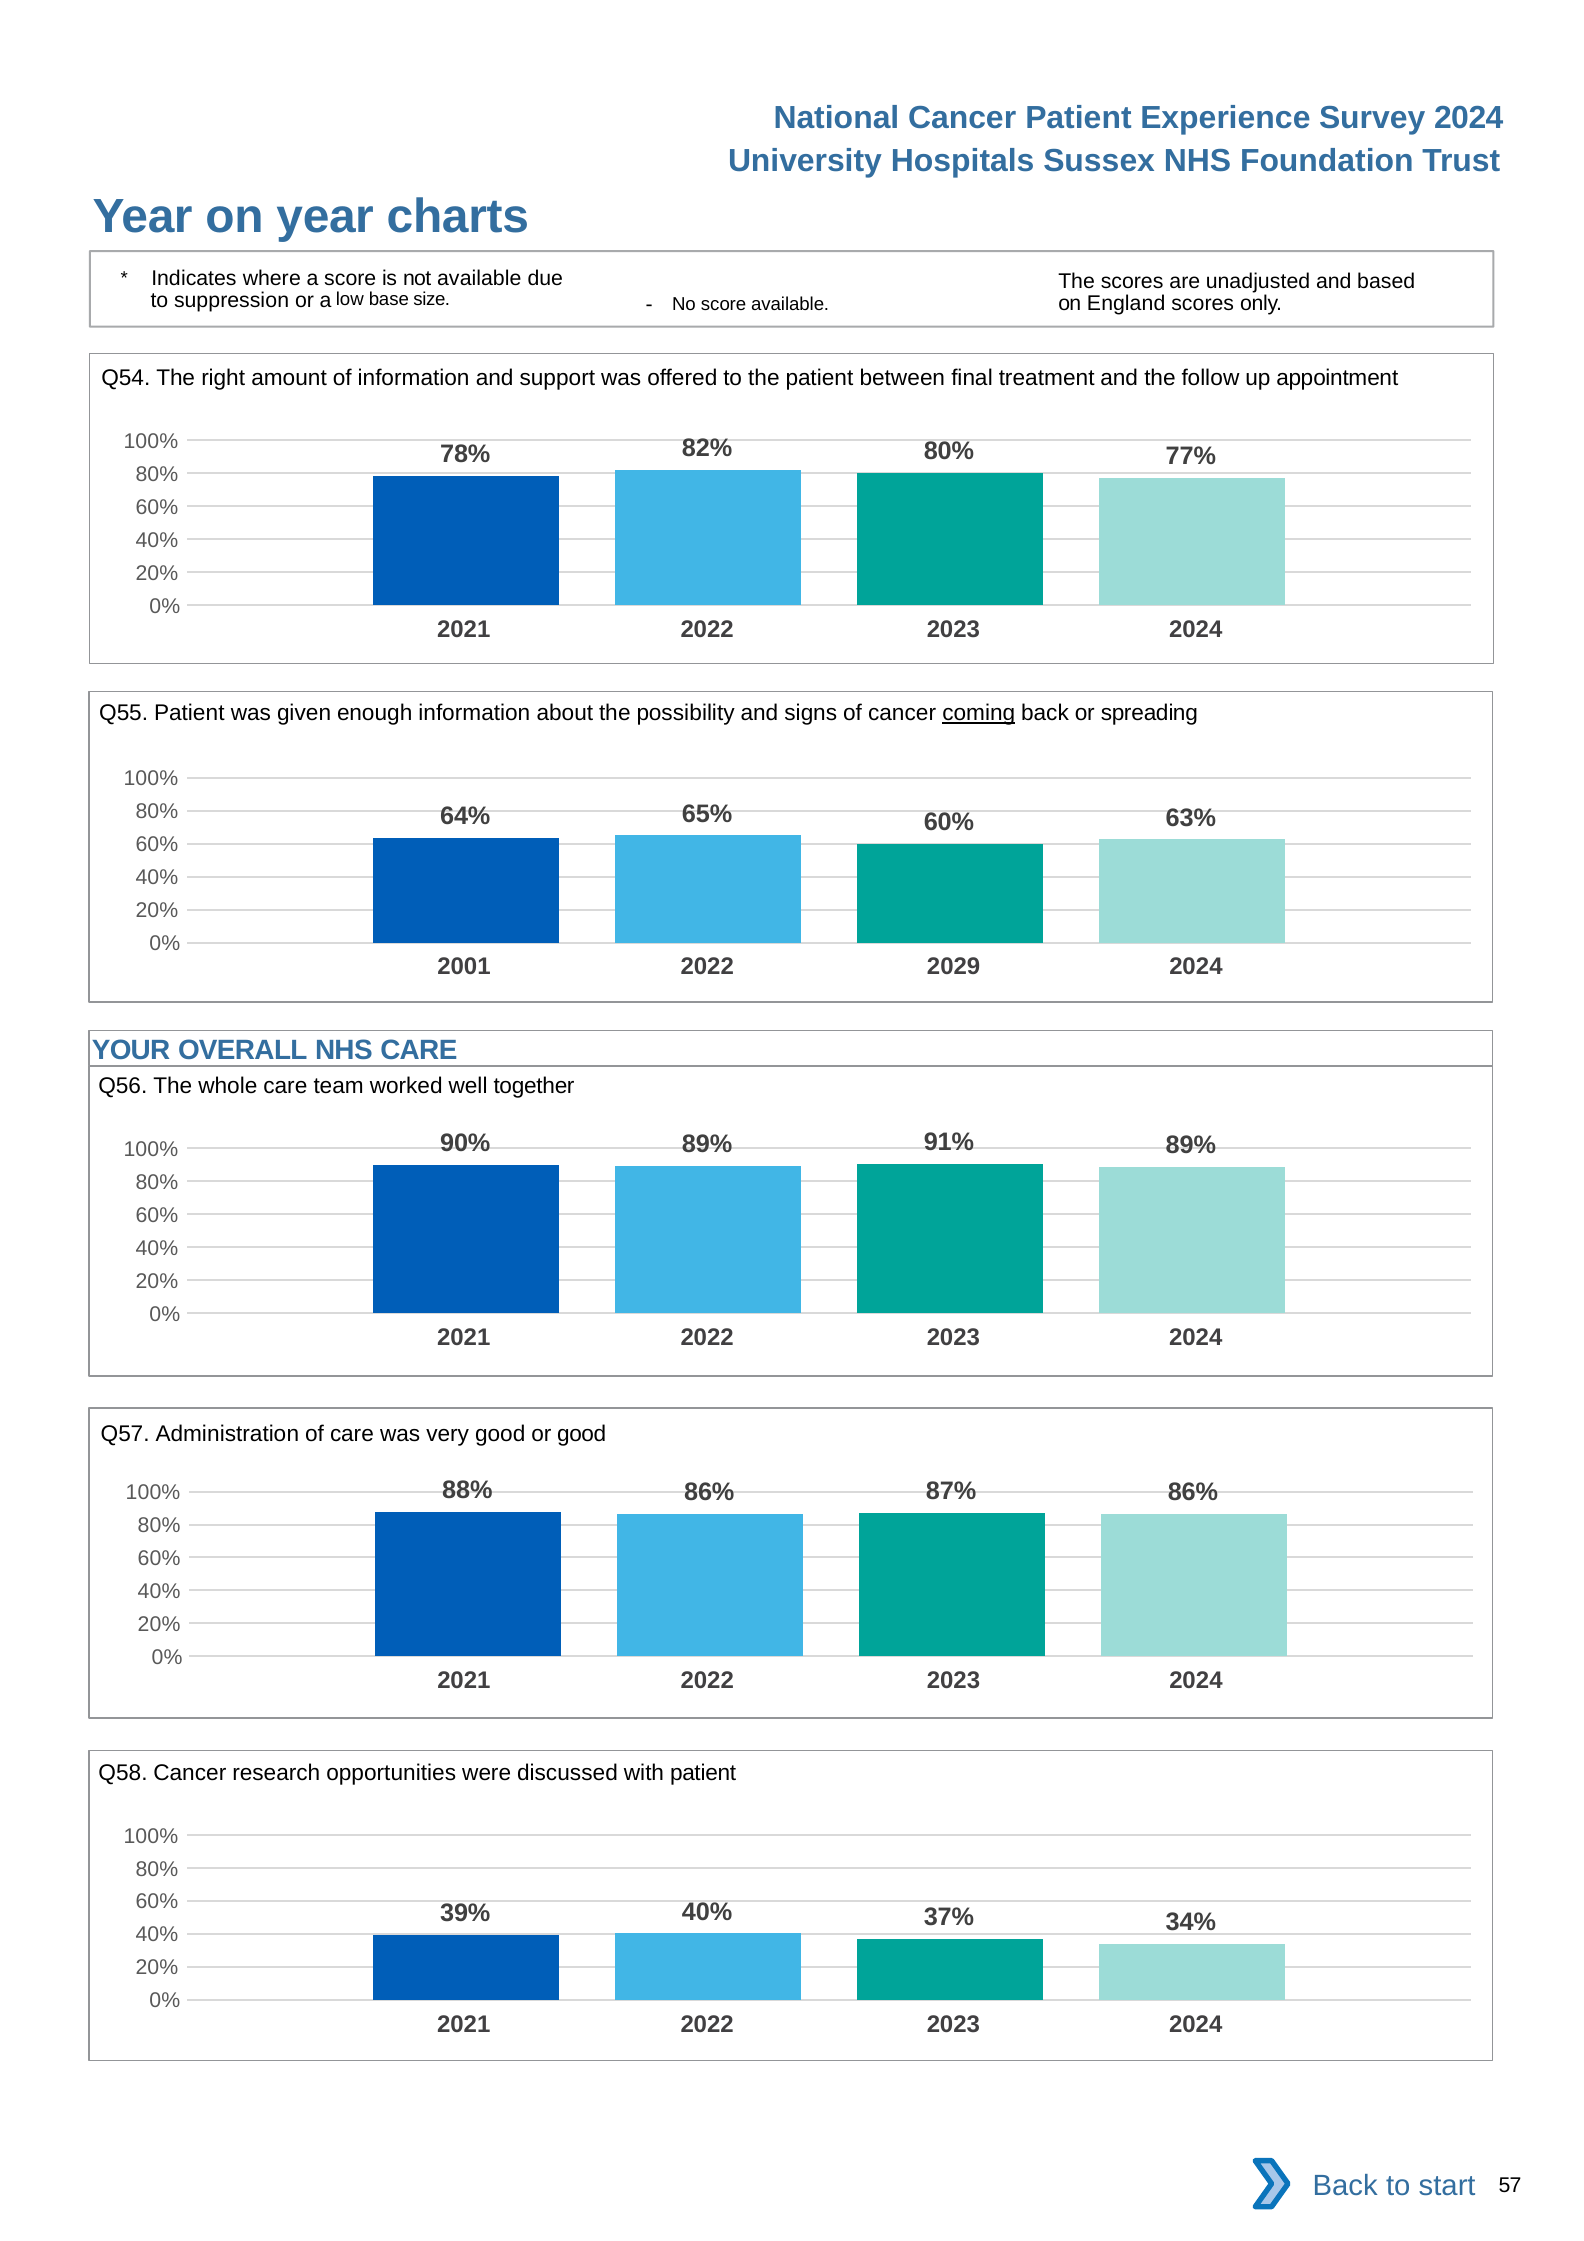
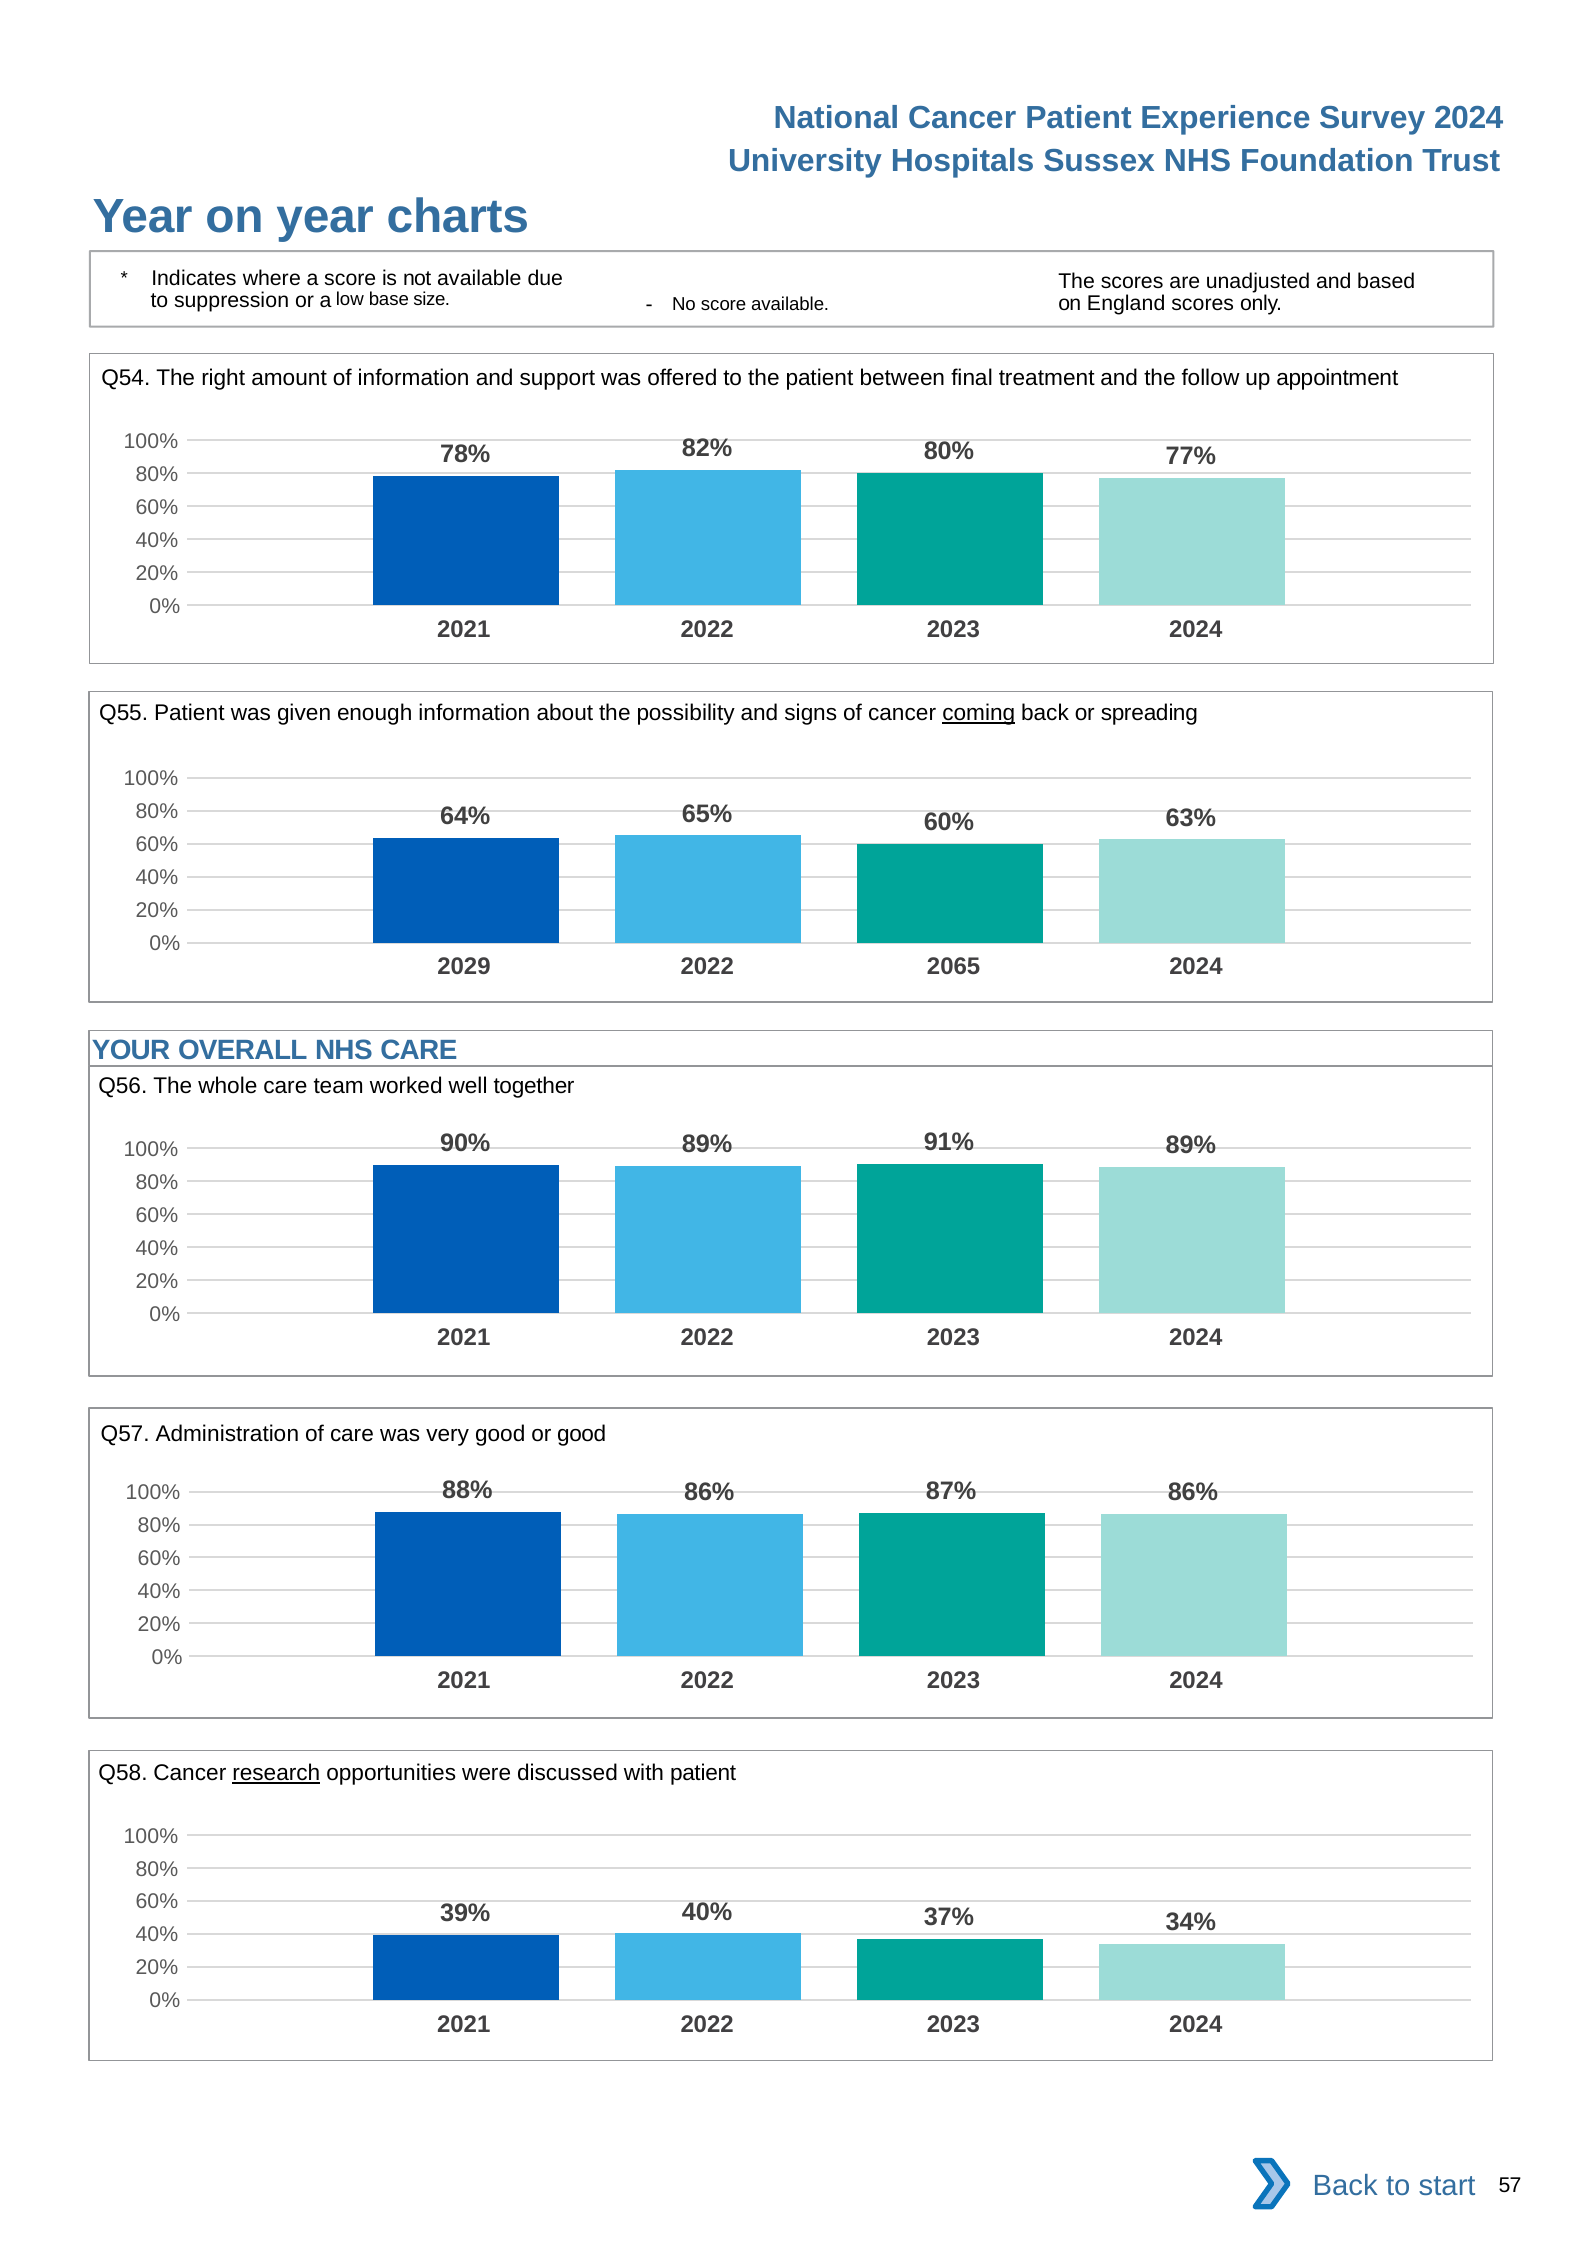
2001: 2001 -> 2029
2029: 2029 -> 2065
research underline: none -> present
